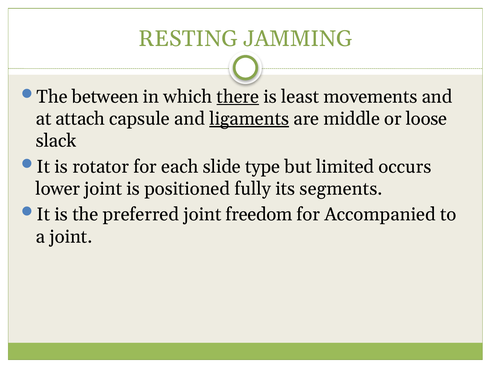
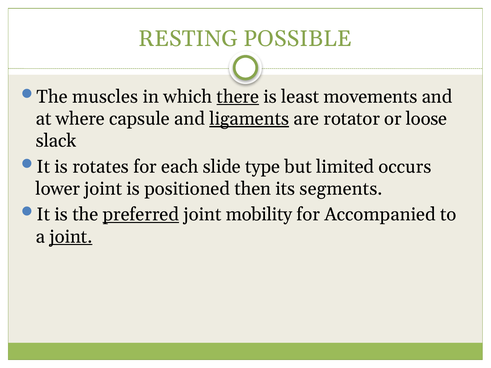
JAMMING: JAMMING -> POSSIBLE
between: between -> muscles
attach: attach -> where
middle: middle -> rotator
rotator: rotator -> rotates
fully: fully -> then
preferred underline: none -> present
freedom: freedom -> mobility
joint at (71, 237) underline: none -> present
